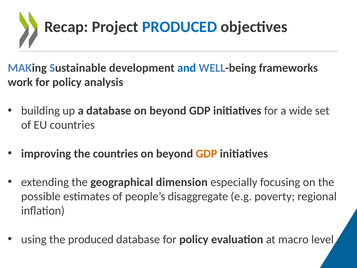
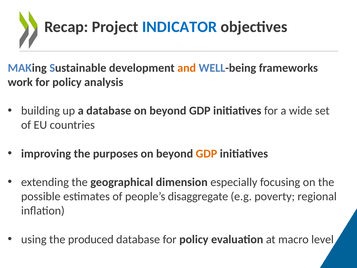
Project PRODUCED: PRODUCED -> INDICATOR
and colour: blue -> orange
the countries: countries -> purposes
